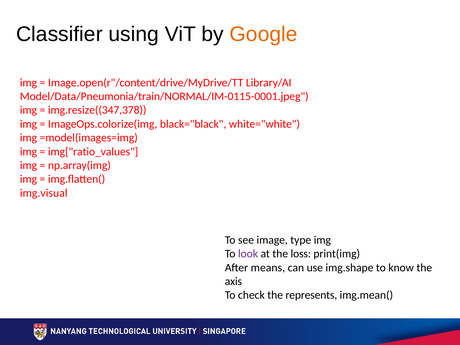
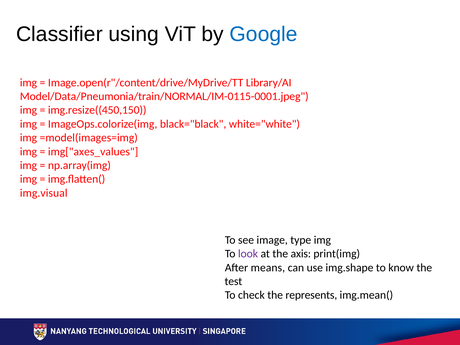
Google colour: orange -> blue
img.resize((347,378: img.resize((347,378 -> img.resize((450,150
img["ratio_values: img["ratio_values -> img["axes_values
loss: loss -> axis
axis: axis -> test
